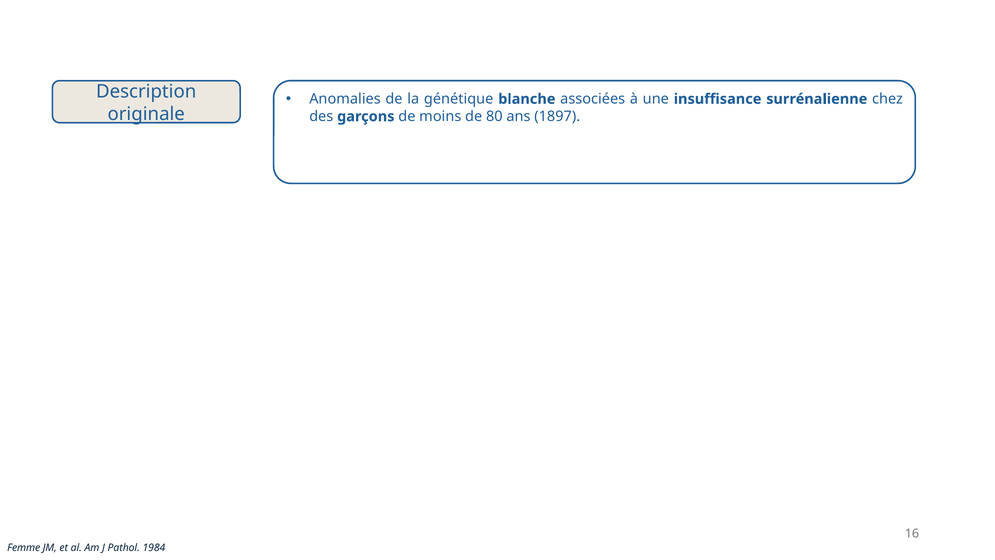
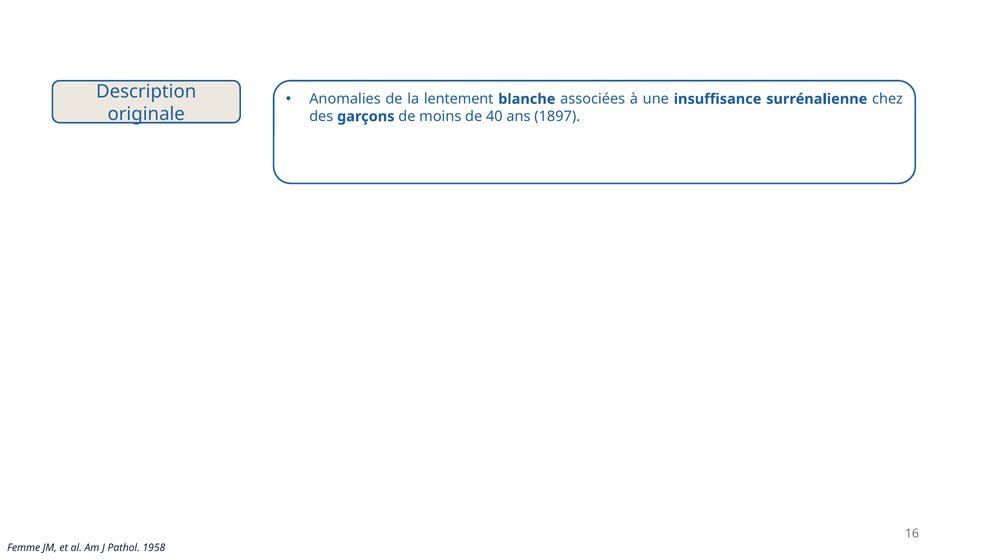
génétique: génétique -> lentement
80: 80 -> 40
1984: 1984 -> 1958
